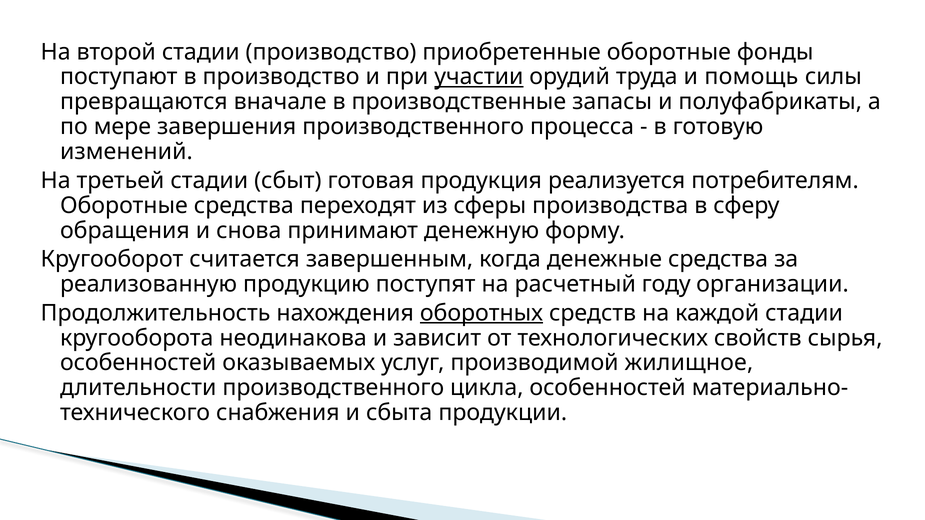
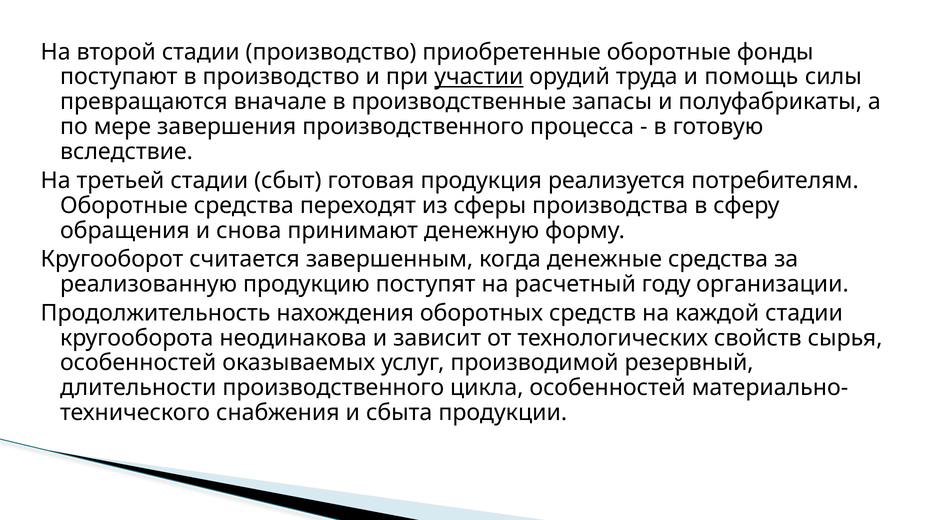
изменений: изменений -> вследствие
оборотных underline: present -> none
жилищное: жилищное -> резервный
